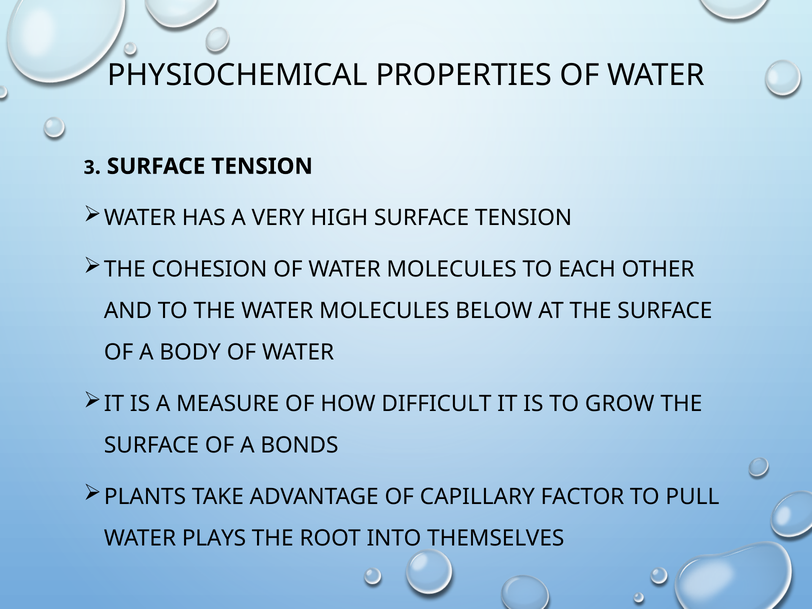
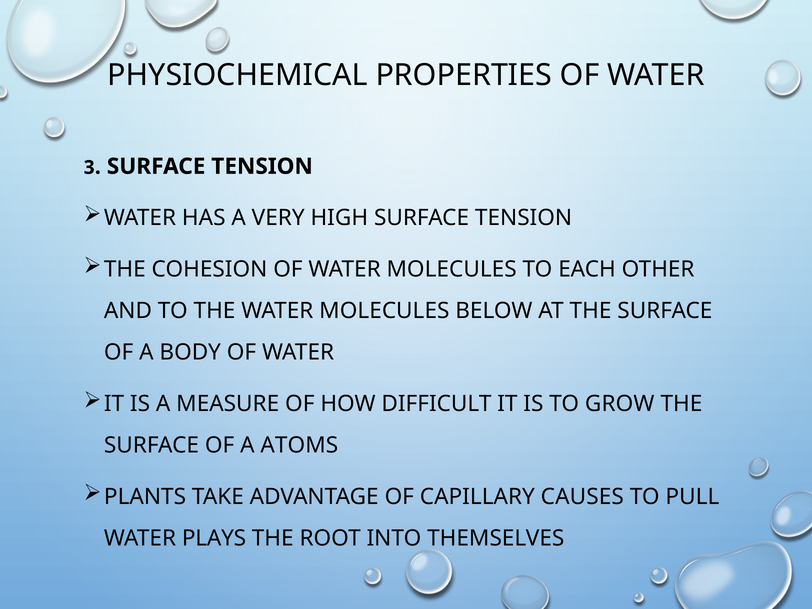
BONDS: BONDS -> ATOMS
FACTOR: FACTOR -> CAUSES
